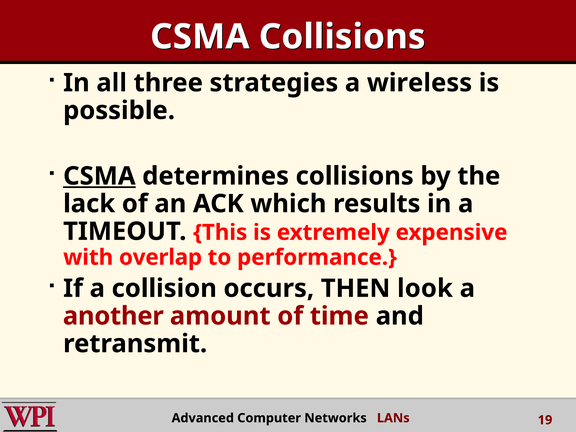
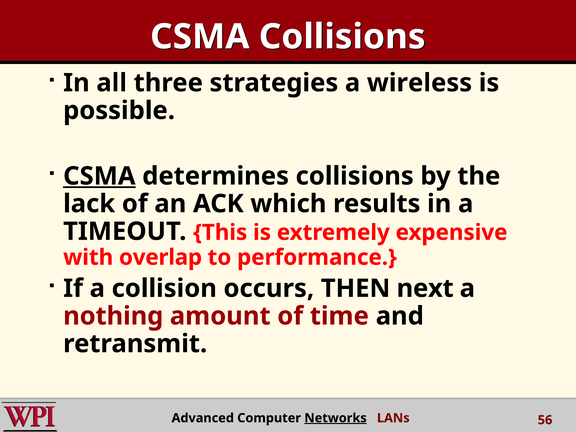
look: look -> next
another: another -> nothing
Networks underline: none -> present
19: 19 -> 56
